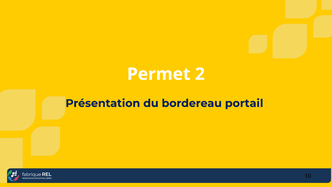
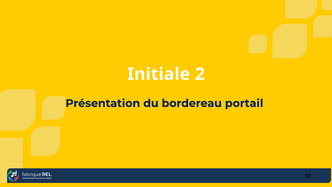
Permet: Permet -> Initiale
